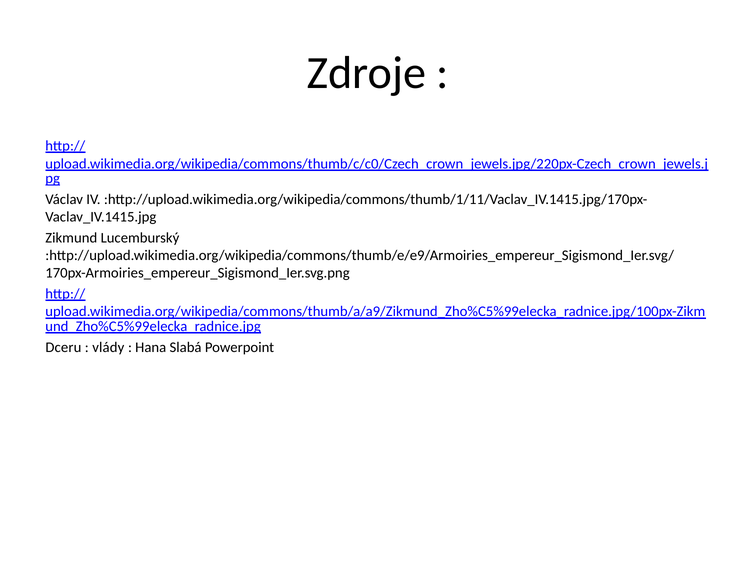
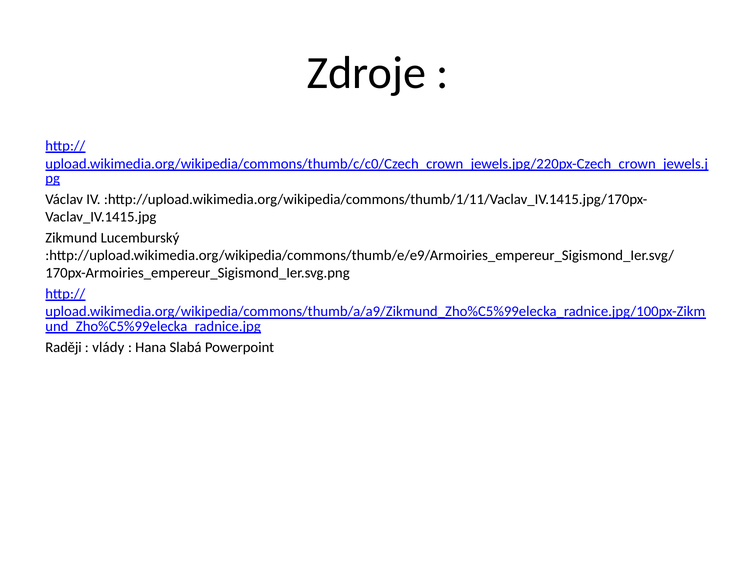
Dceru: Dceru -> Raději
